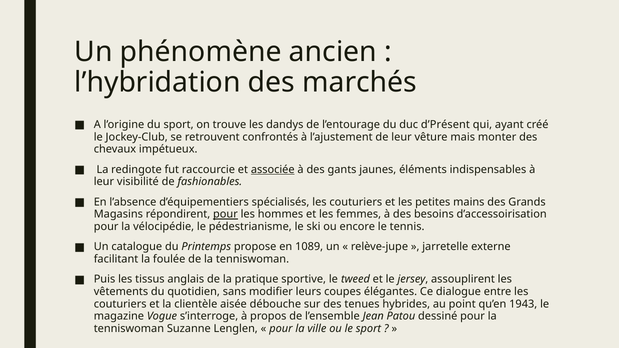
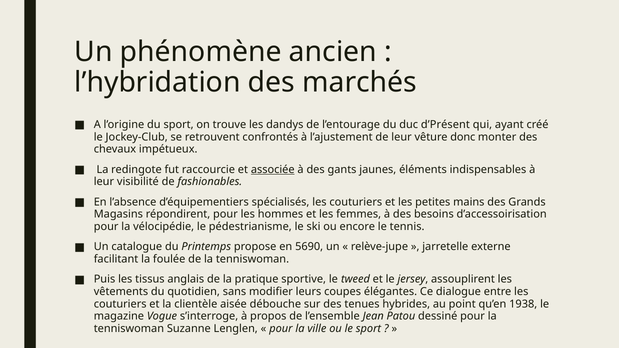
mais: mais -> donc
pour at (225, 214) underline: present -> none
1089: 1089 -> 5690
1943: 1943 -> 1938
